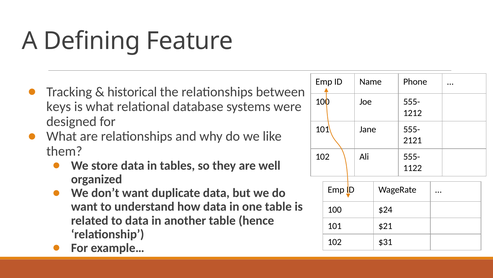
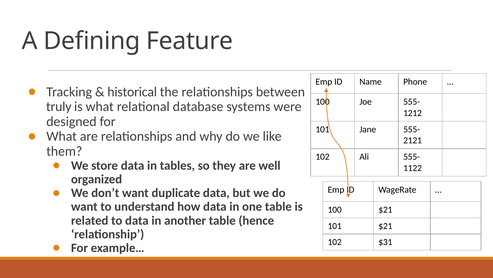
keys: keys -> truly
100 $24: $24 -> $21
